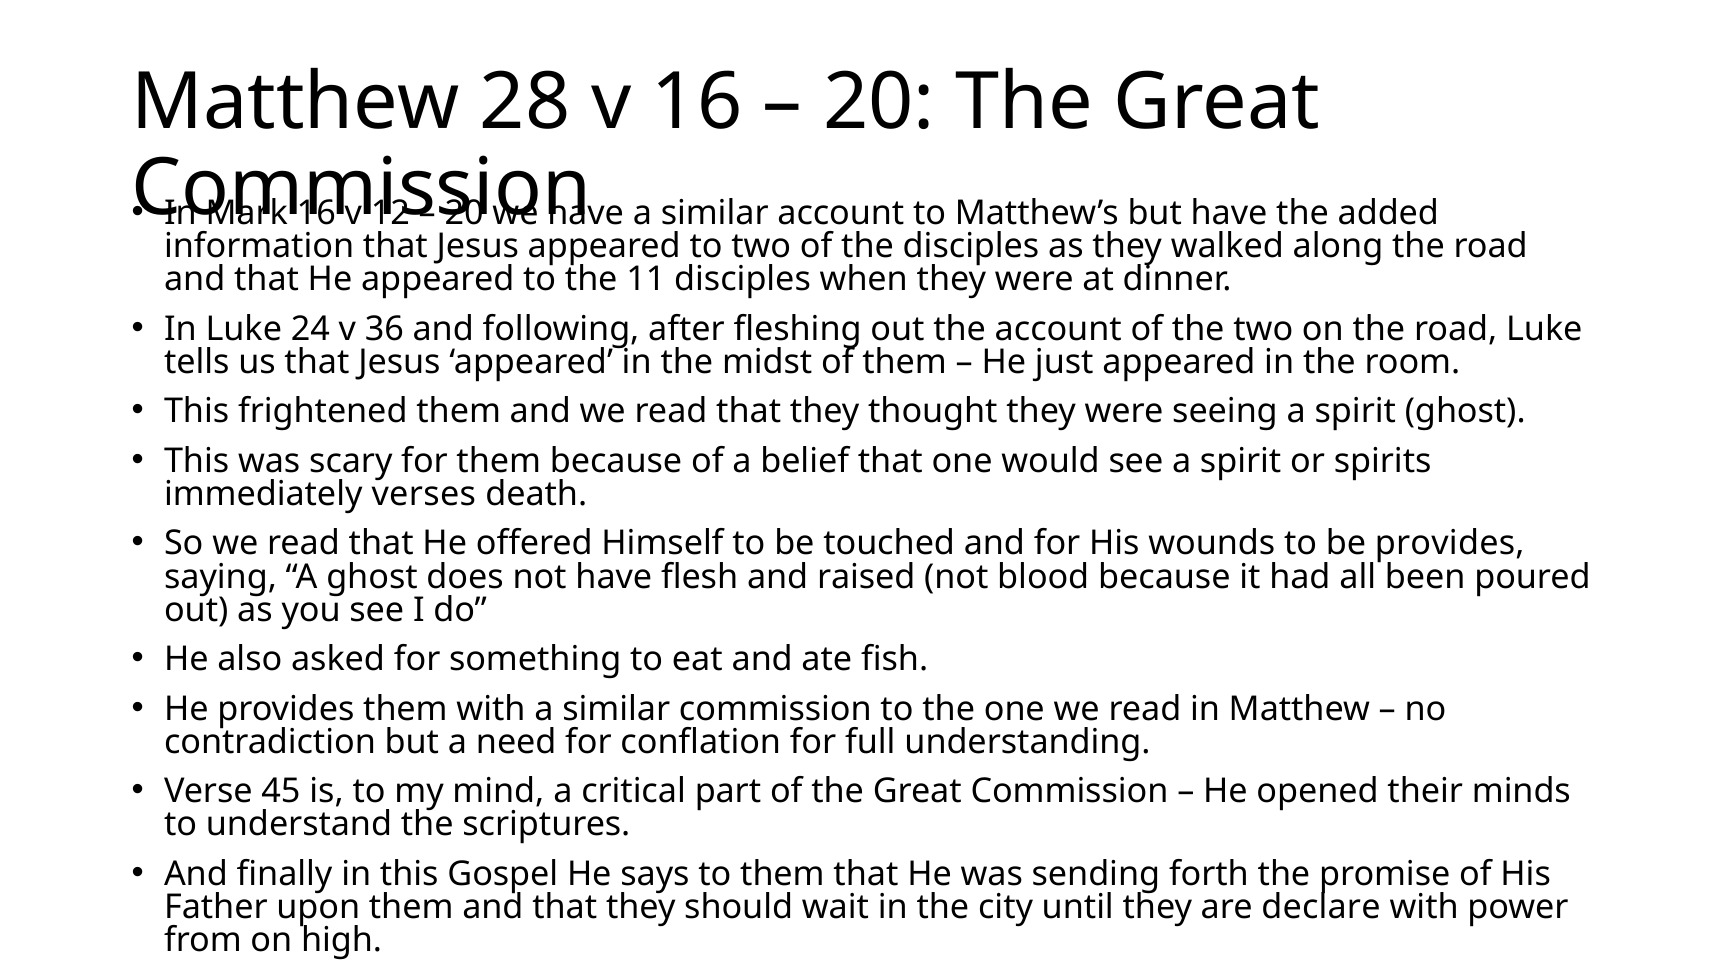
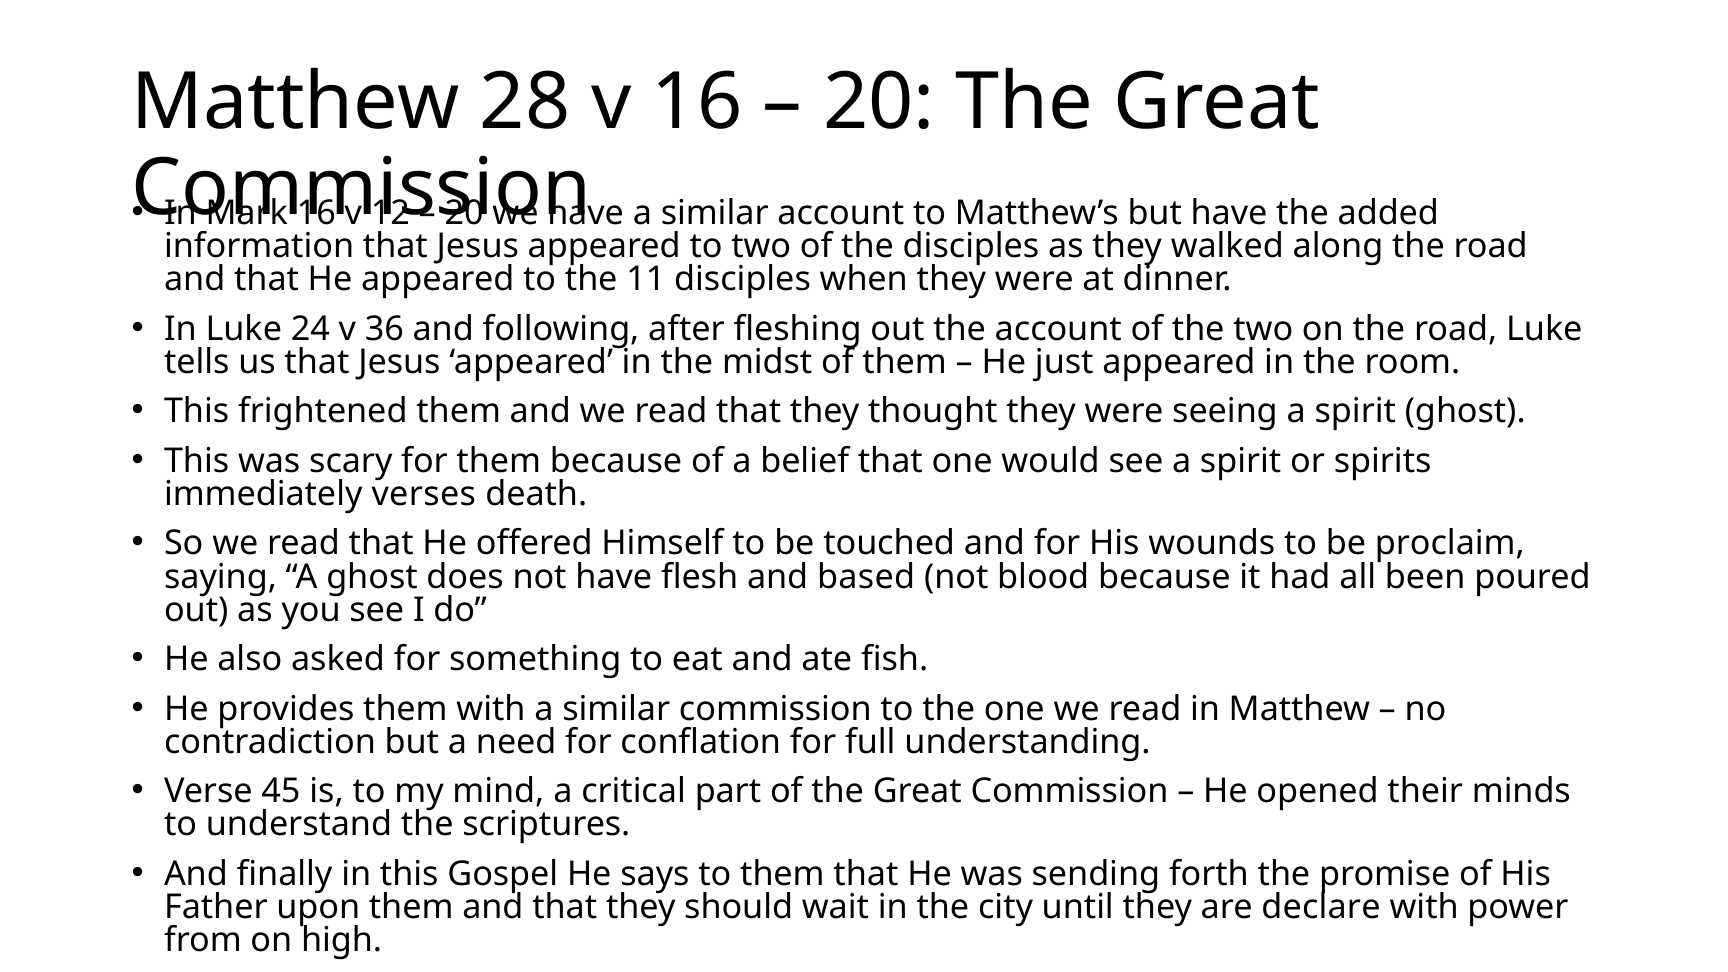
be provides: provides -> proclaim
raised: raised -> based
